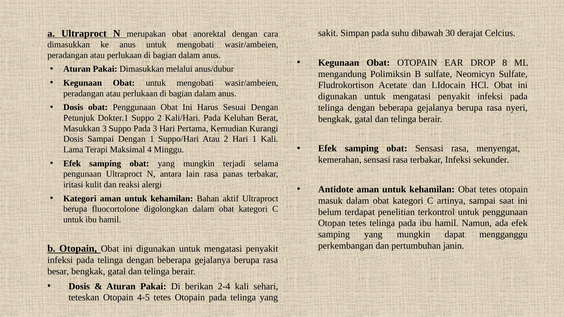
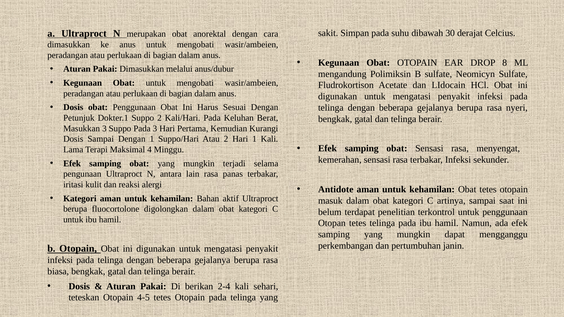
besar: besar -> biasa
